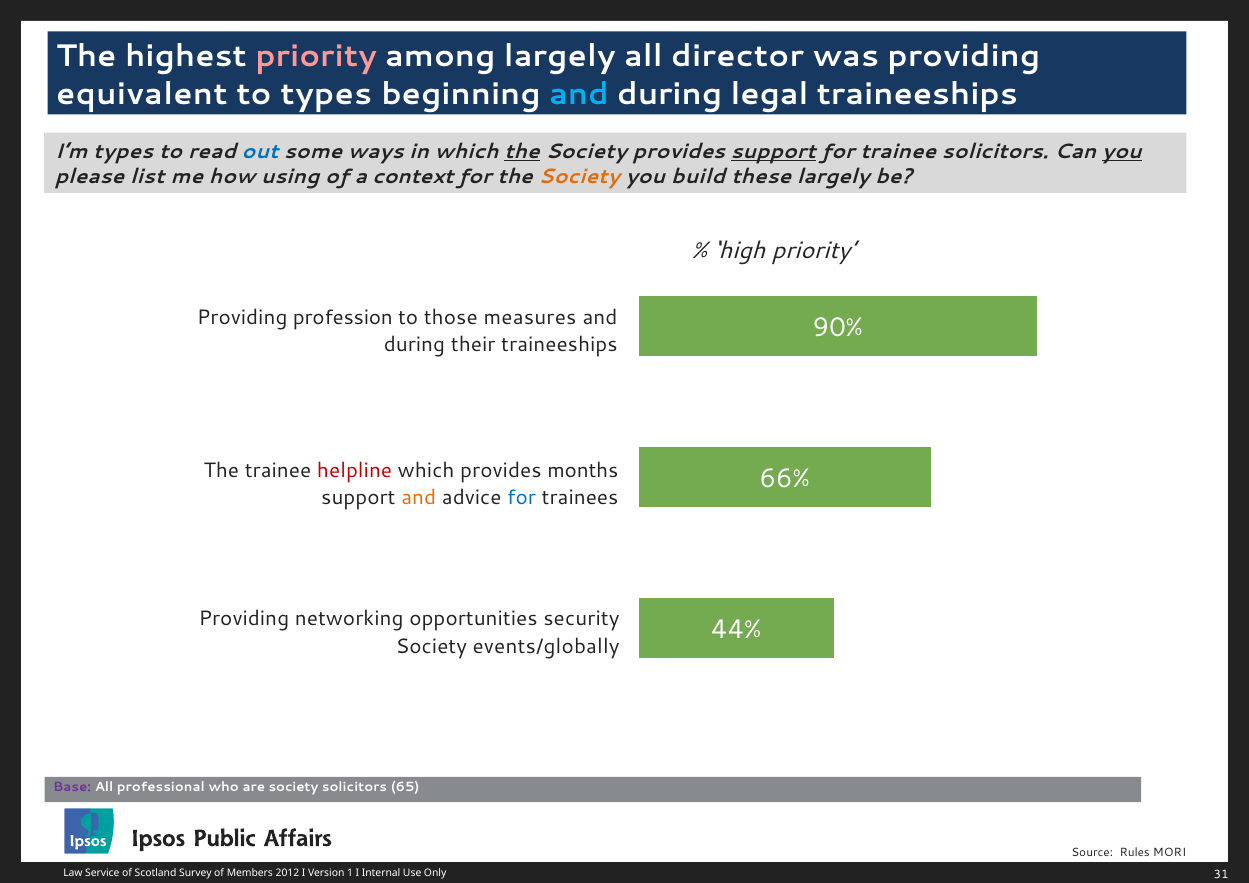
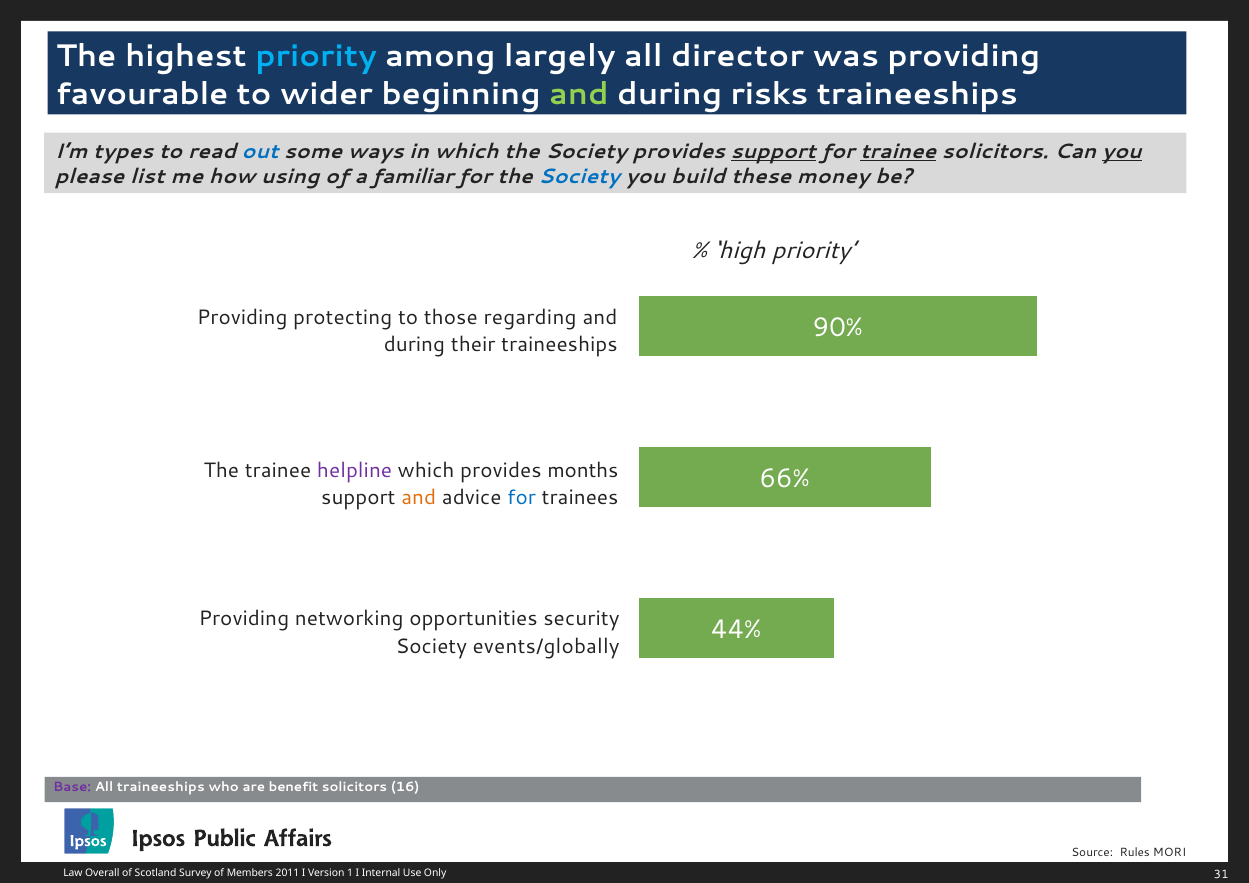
priority at (316, 56) colour: pink -> light blue
equivalent: equivalent -> favourable
to types: types -> wider
and at (579, 94) colour: light blue -> light green
legal: legal -> risks
the at (522, 152) underline: present -> none
trainee at (898, 152) underline: none -> present
context: context -> familiar
Society at (579, 177) colour: orange -> blue
these largely: largely -> money
profession: profession -> protecting
measures: measures -> regarding
helpline colour: red -> purple
All professional: professional -> traineeships
are society: society -> benefit
65: 65 -> 16
Service: Service -> Overall
2012: 2012 -> 2011
